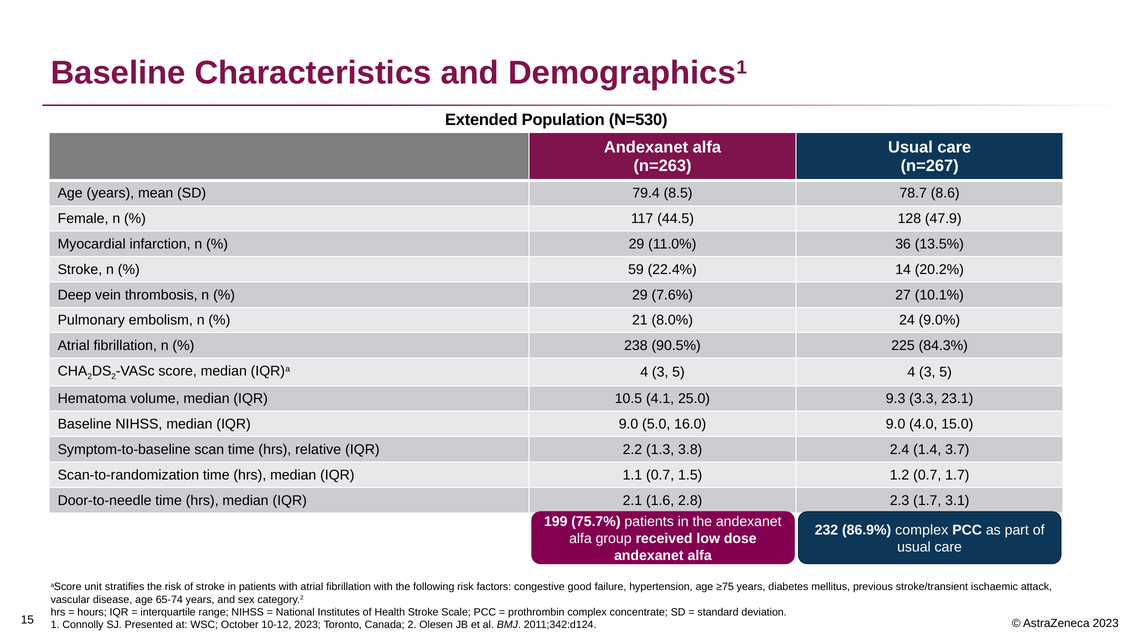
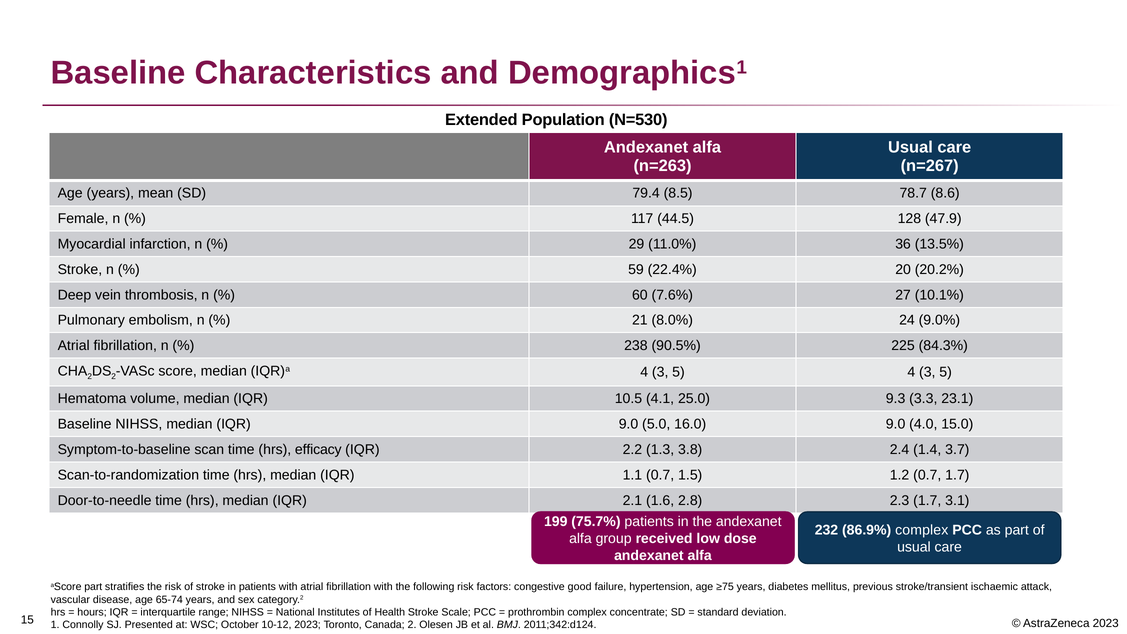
14: 14 -> 20
29 at (640, 295): 29 -> 60
relative: relative -> efficacy
aScore unit: unit -> part
